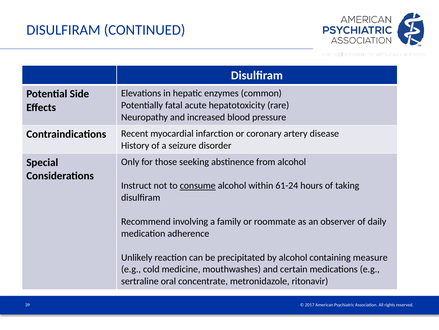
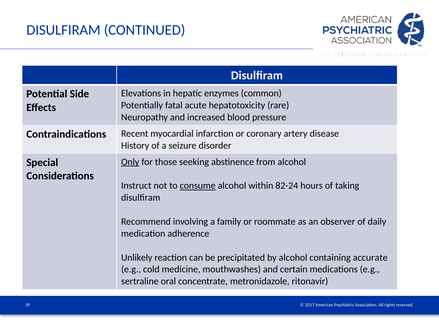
Only underline: none -> present
61-24: 61-24 -> 82-24
measure: measure -> accurate
